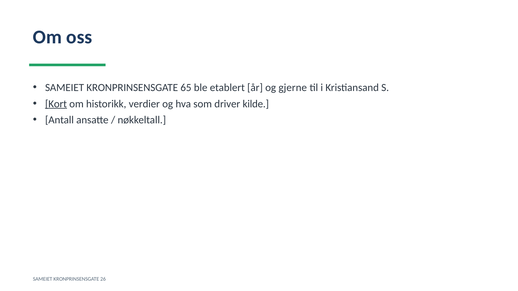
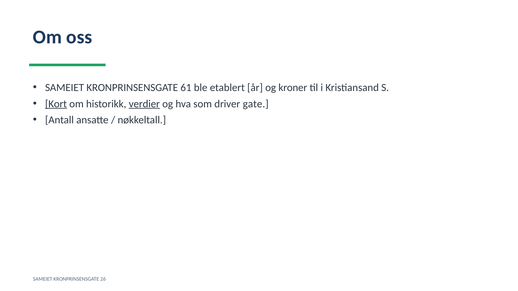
65: 65 -> 61
gjerne: gjerne -> kroner
verdier underline: none -> present
kilde: kilde -> gate
